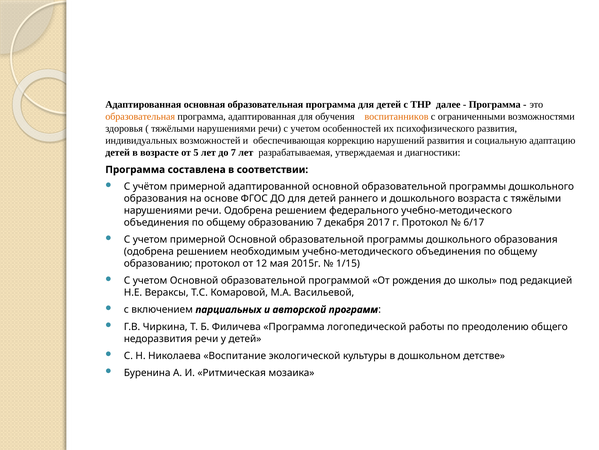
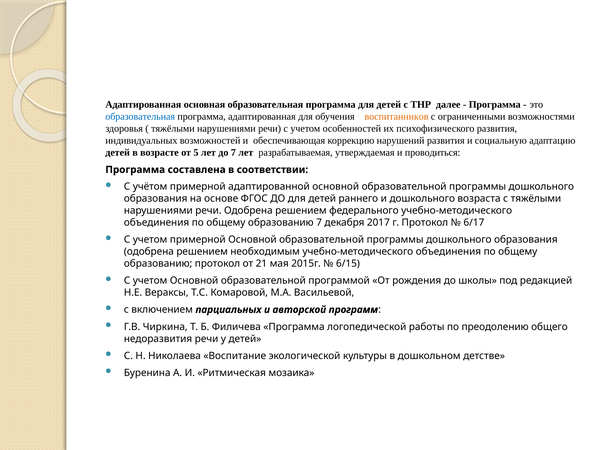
образовательная at (140, 116) colour: orange -> blue
диагностики: диагностики -> проводиться
12: 12 -> 21
1/15: 1/15 -> 6/15
